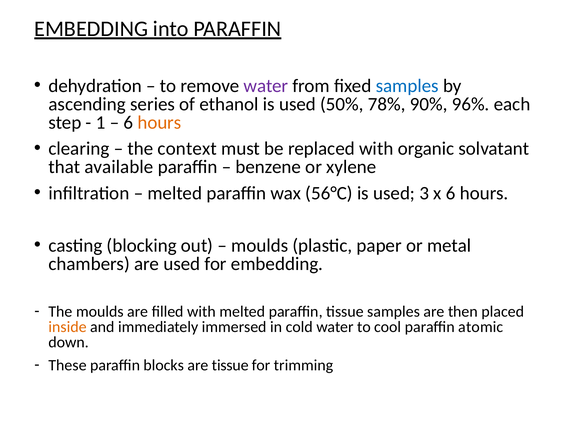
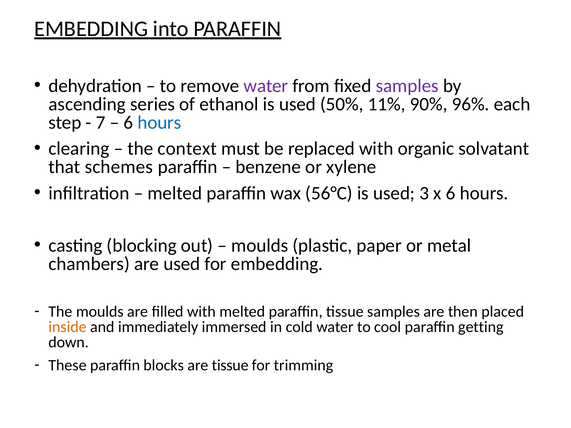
samples at (407, 86) colour: blue -> purple
78%: 78% -> 11%
1: 1 -> 7
hours at (159, 123) colour: orange -> blue
available: available -> schemes
atomic: atomic -> getting
